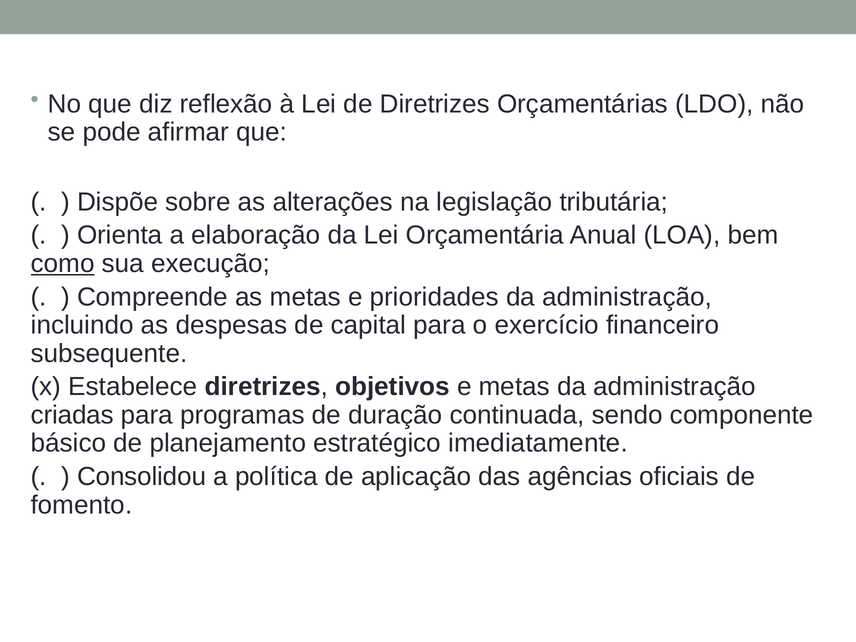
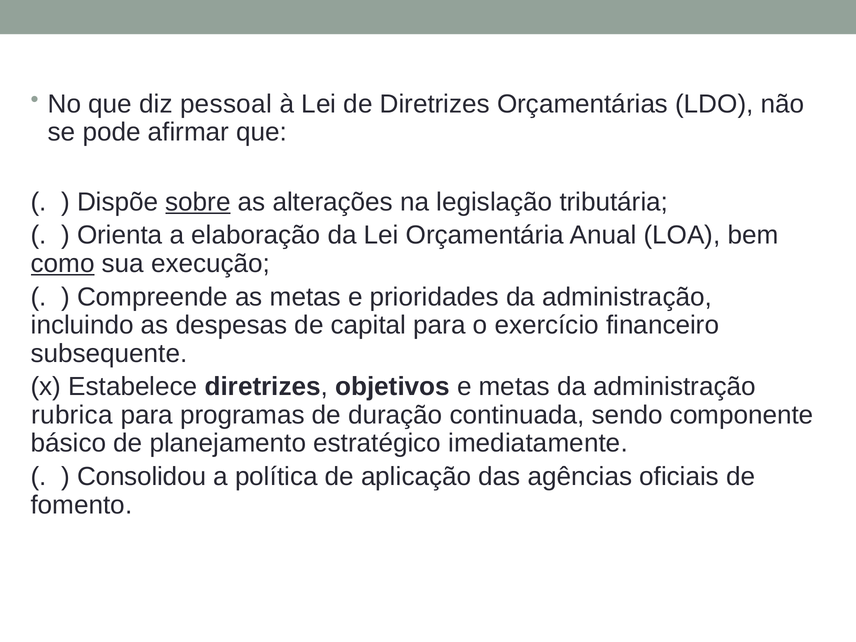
reflexão: reflexão -> pessoal
sobre underline: none -> present
criadas: criadas -> rubrica
